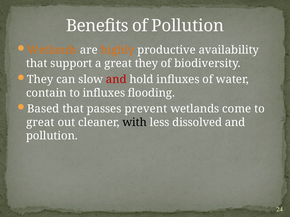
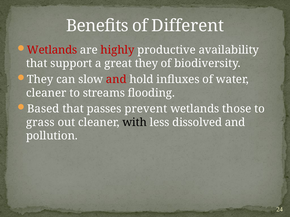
of Pollution: Pollution -> Different
Wetlands at (52, 50) colour: orange -> red
highly colour: orange -> red
contain at (46, 93): contain -> cleaner
to influxes: influxes -> streams
come: come -> those
great at (40, 123): great -> grass
